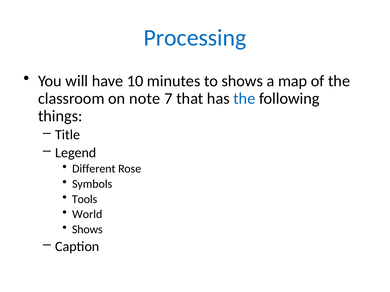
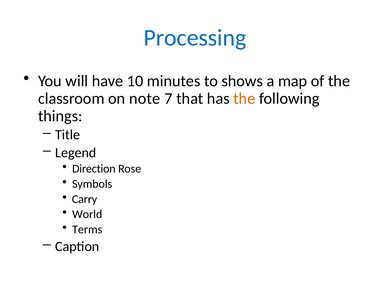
the at (244, 99) colour: blue -> orange
Different: Different -> Direction
Tools: Tools -> Carry
Shows at (87, 230): Shows -> Terms
